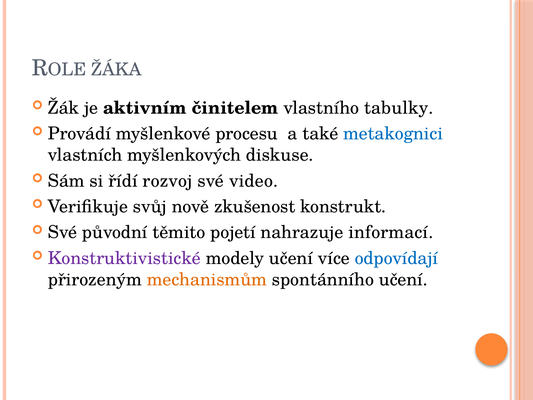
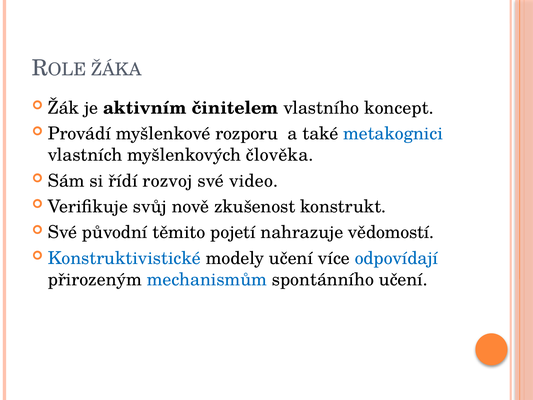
tabulky: tabulky -> koncept
procesu: procesu -> rozporu
diskuse: diskuse -> člověka
informací: informací -> vědomostí
Konstruktivistické colour: purple -> blue
mechanismům colour: orange -> blue
